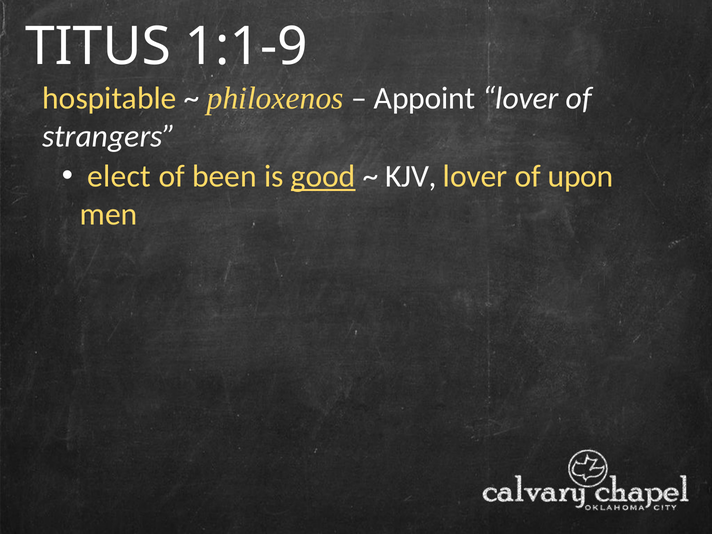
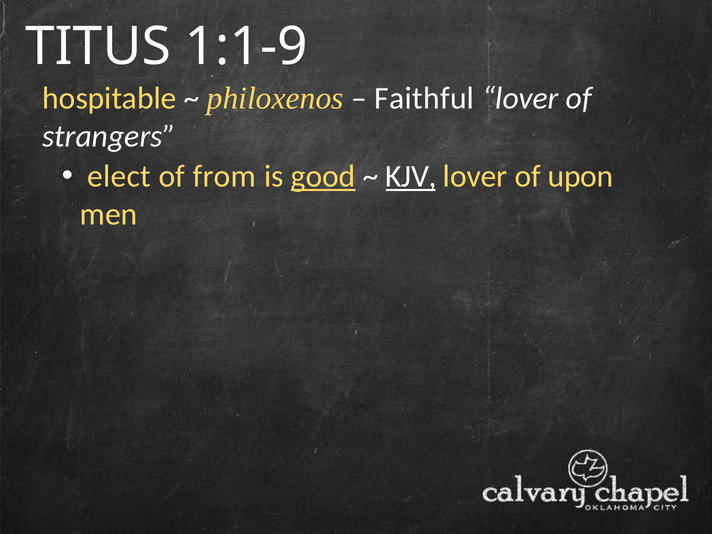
Appoint: Appoint -> Faithful
been: been -> from
KJV underline: none -> present
